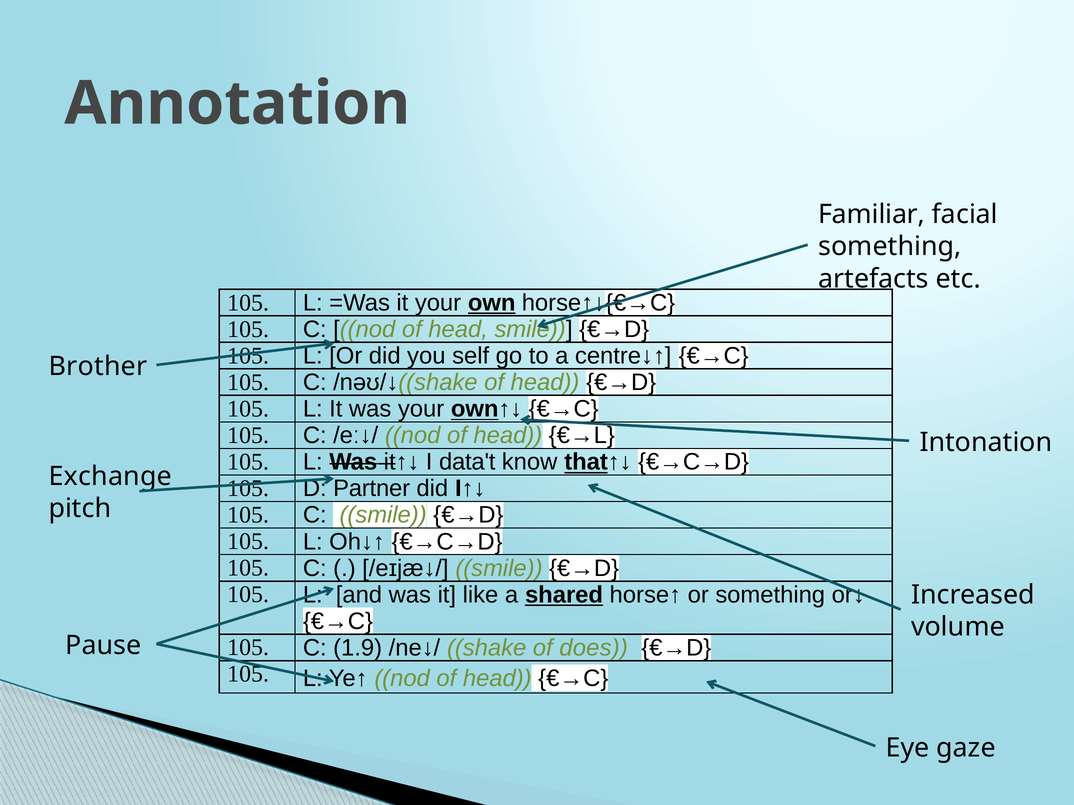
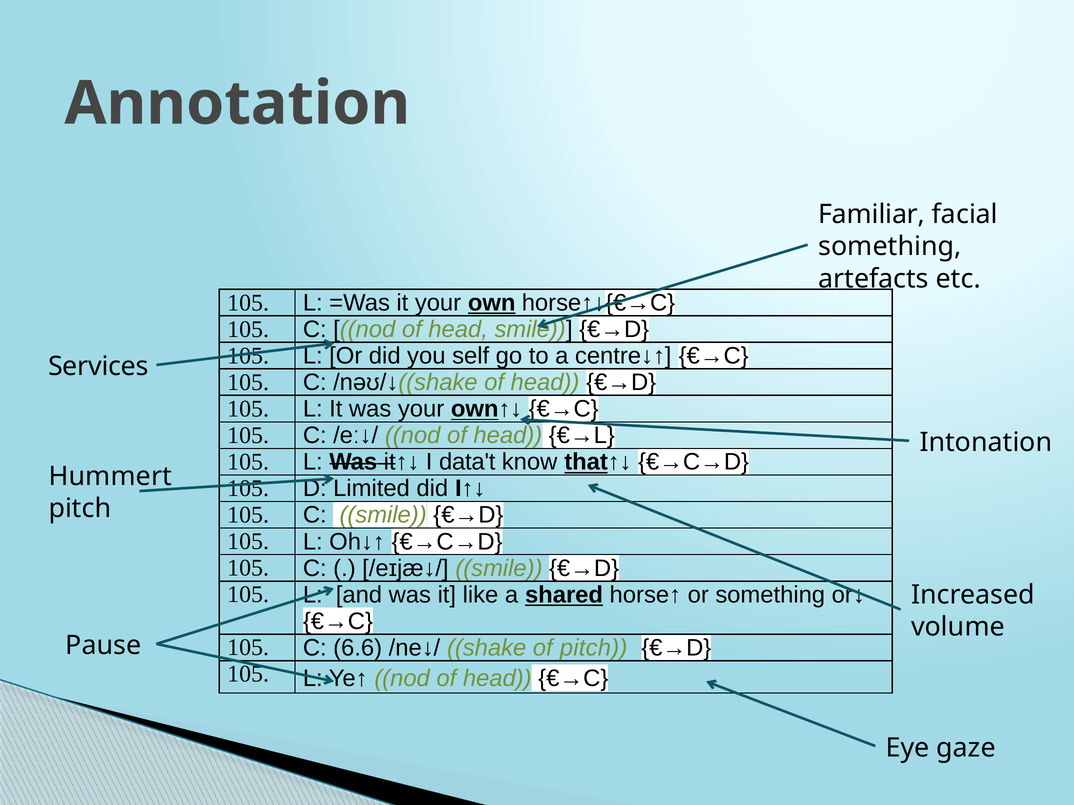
Brother: Brother -> Services
Exchange: Exchange -> Hummert
Partner: Partner -> Limited
1.9: 1.9 -> 6.6
of does: does -> pitch
